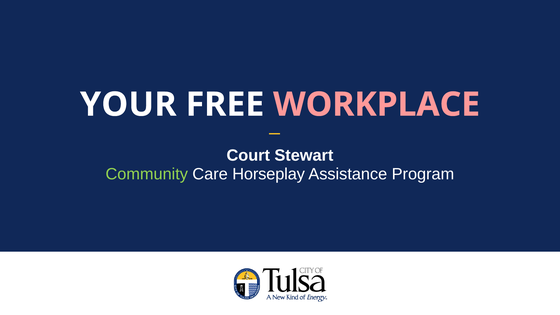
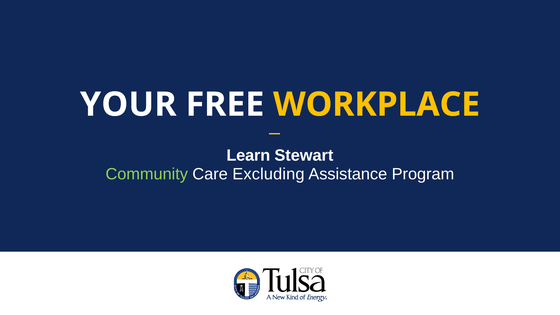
WORKPLACE colour: pink -> yellow
Court: Court -> Learn
Horseplay: Horseplay -> Excluding
